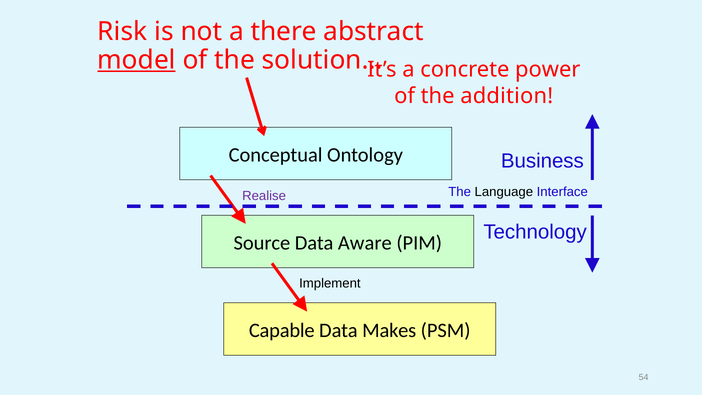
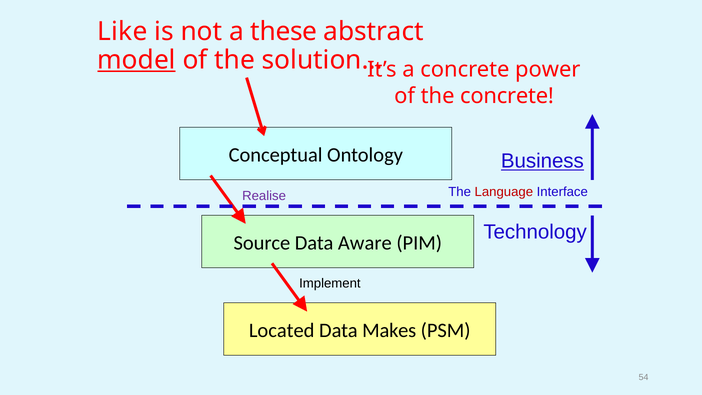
Risk: Risk -> Like
there: there -> these
the addition: addition -> concrete
Business underline: none -> present
Language colour: black -> red
Capable: Capable -> Located
